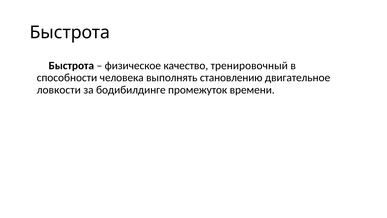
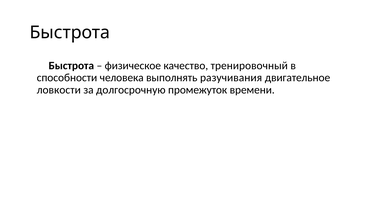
становлению: становлению -> разучивания
бодибилдинге: бодибилдинге -> долгосрочную
